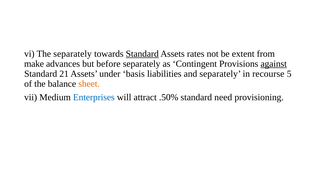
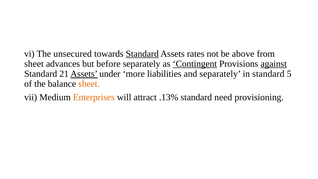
The separately: separately -> unsecured
extent: extent -> above
make at (34, 64): make -> sheet
Contingent underline: none -> present
Assets at (84, 74) underline: none -> present
basis: basis -> more
in recourse: recourse -> standard
Enterprises colour: blue -> orange
.50%: .50% -> .13%
